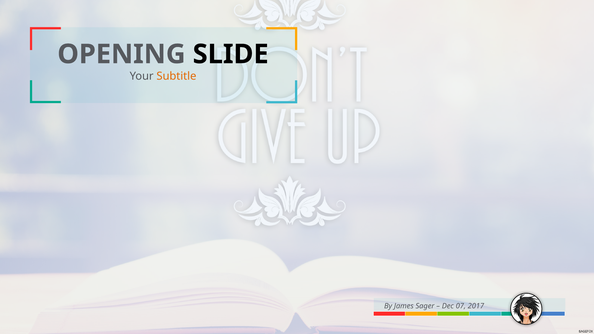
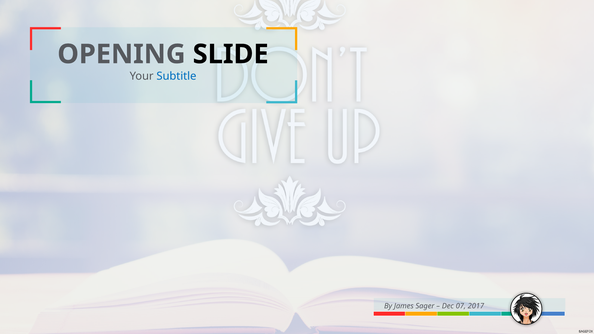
Subtitle colour: orange -> blue
